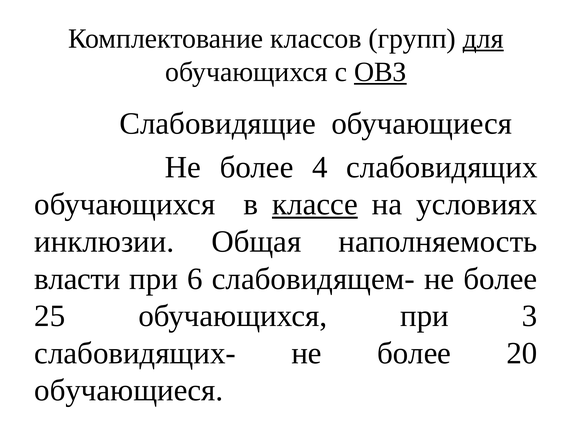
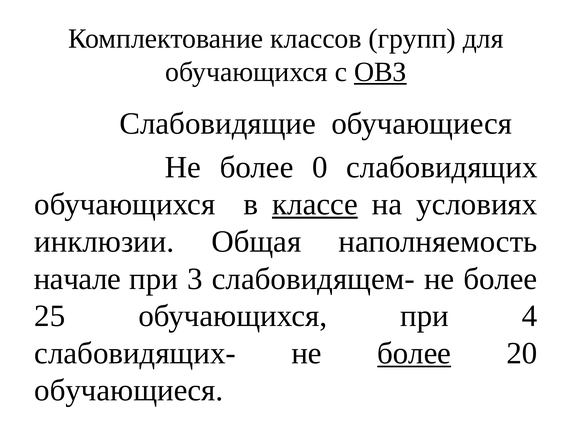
для underline: present -> none
4: 4 -> 0
власти: власти -> начале
6: 6 -> 3
3: 3 -> 4
более at (414, 353) underline: none -> present
